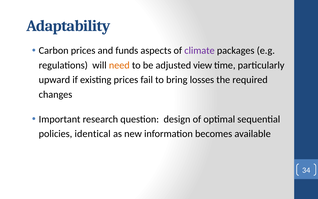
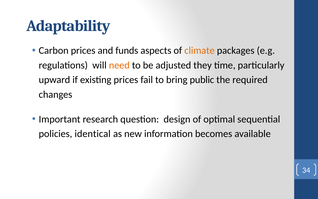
climate colour: purple -> orange
view: view -> they
losses: losses -> public
